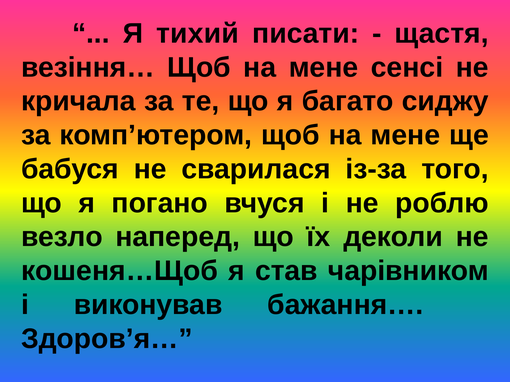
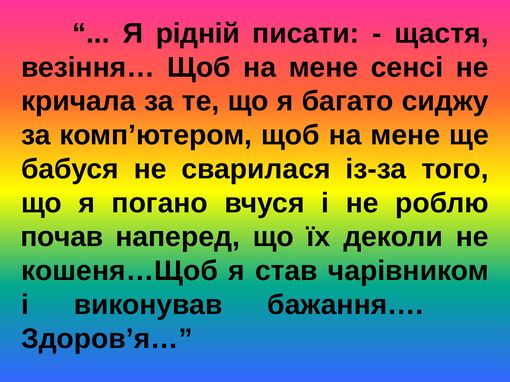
тихий: тихий -> рідній
везло: везло -> почав
